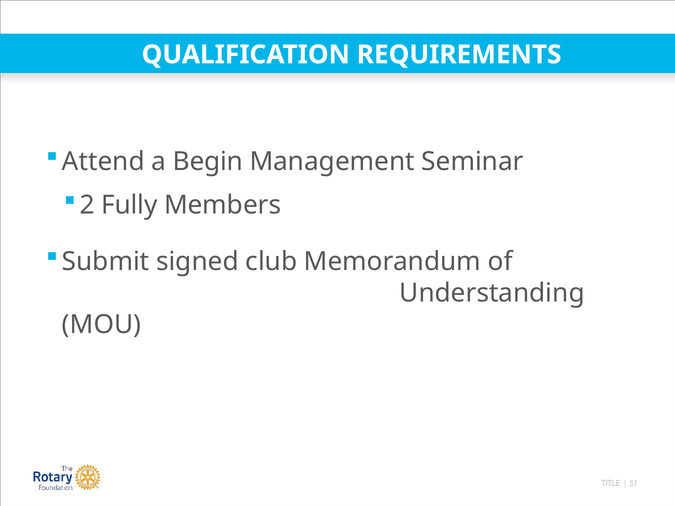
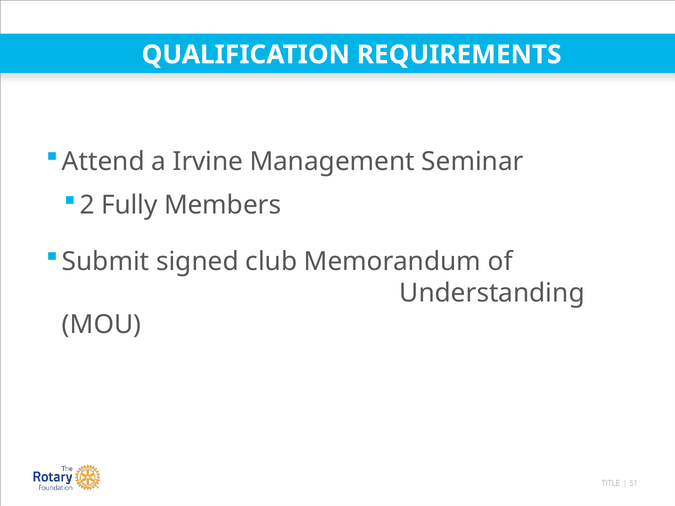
Begin: Begin -> Irvine
